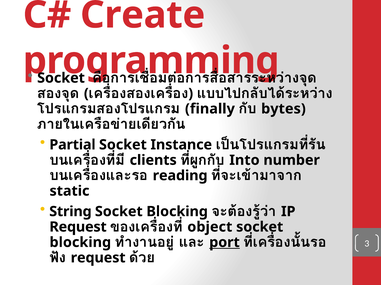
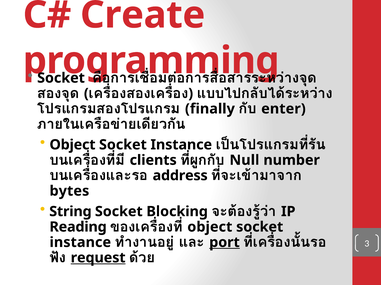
bytes: bytes -> enter
Partial at (73, 145): Partial -> Object
Into: Into -> Null
reading: reading -> address
static: static -> bytes
Request at (78, 227): Request -> Reading
blocking at (80, 243): blocking -> instance
request at (98, 258) underline: none -> present
